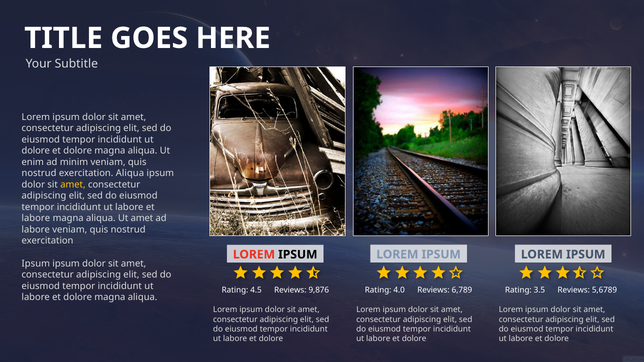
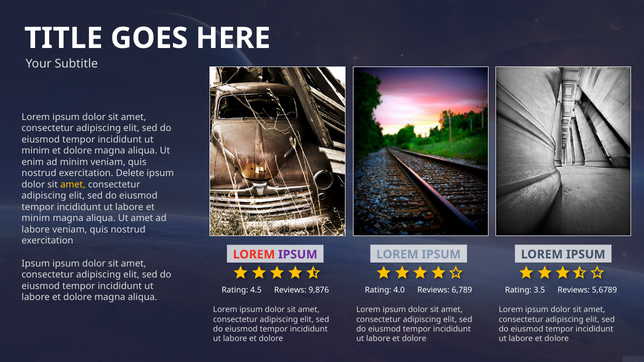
dolore at (36, 151): dolore -> minim
exercitation Aliqua: Aliqua -> Delete
labore at (36, 219): labore -> minim
IPSUM at (298, 255) colour: black -> purple
